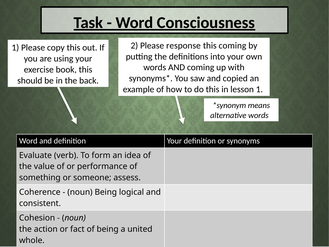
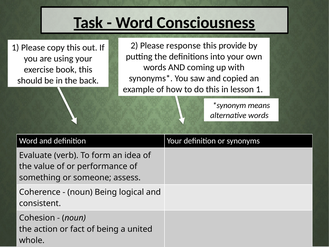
this coming: coming -> provide
